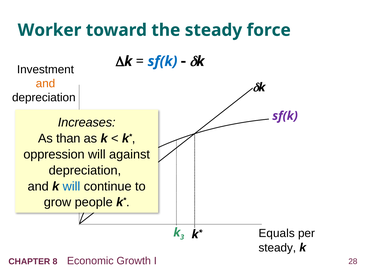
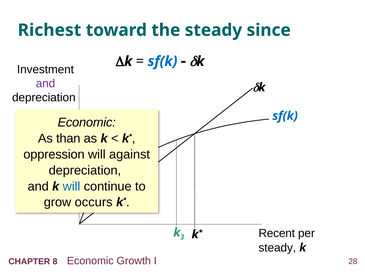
Worker: Worker -> Richest
force: force -> since
and at (46, 83) colour: orange -> purple
sf(k at (285, 116) colour: purple -> blue
Increases at (87, 122): Increases -> Economic
people: people -> occurs
Equals: Equals -> Recent
